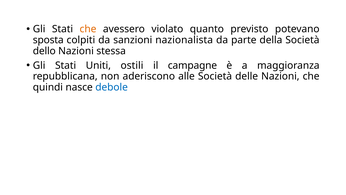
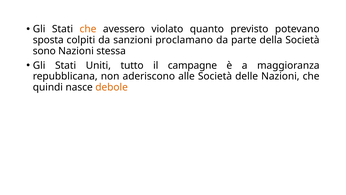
nazionalista: nazionalista -> proclamano
dello: dello -> sono
ostili: ostili -> tutto
debole colour: blue -> orange
